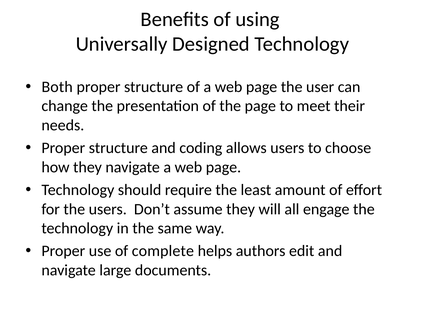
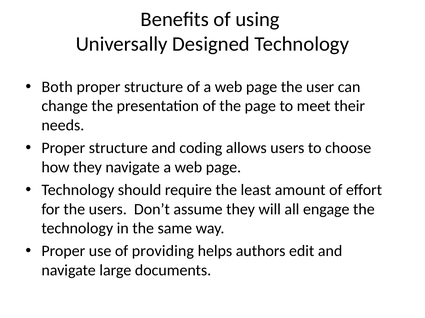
complete: complete -> providing
